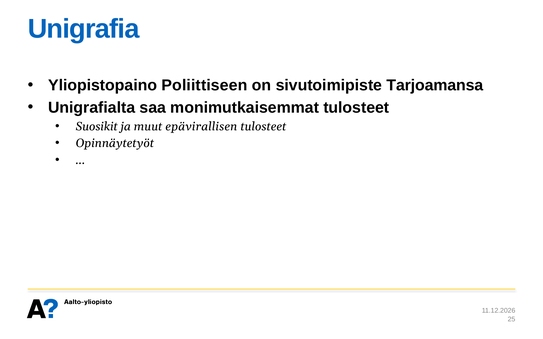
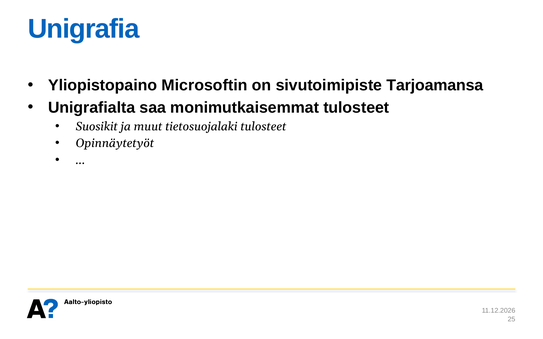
Poliittiseen: Poliittiseen -> Microsoftin
epävirallisen: epävirallisen -> tietosuojalaki
